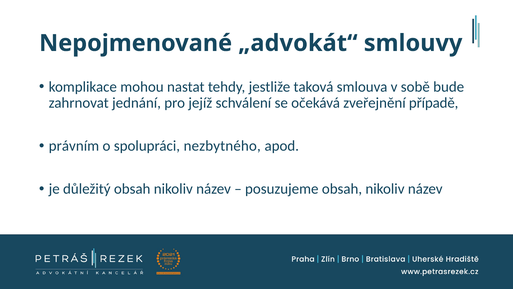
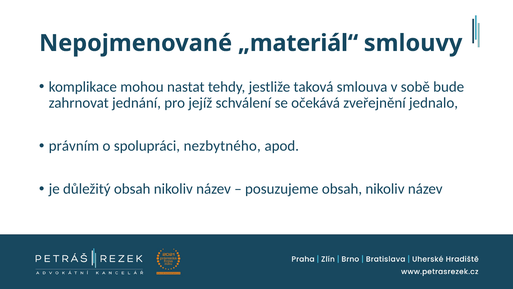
„advokát“: „advokát“ -> „materiál“
případě: případě -> jednalo
